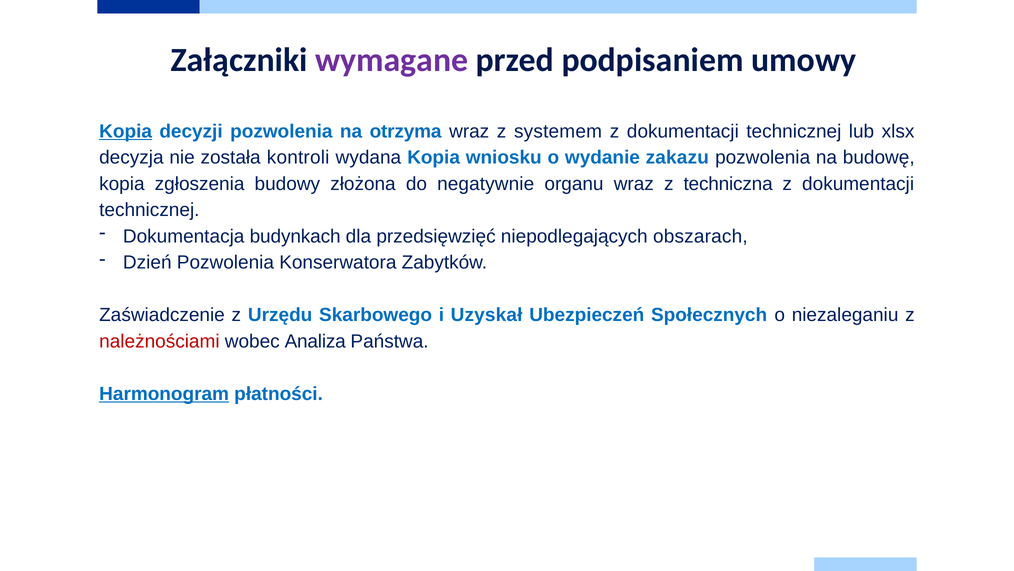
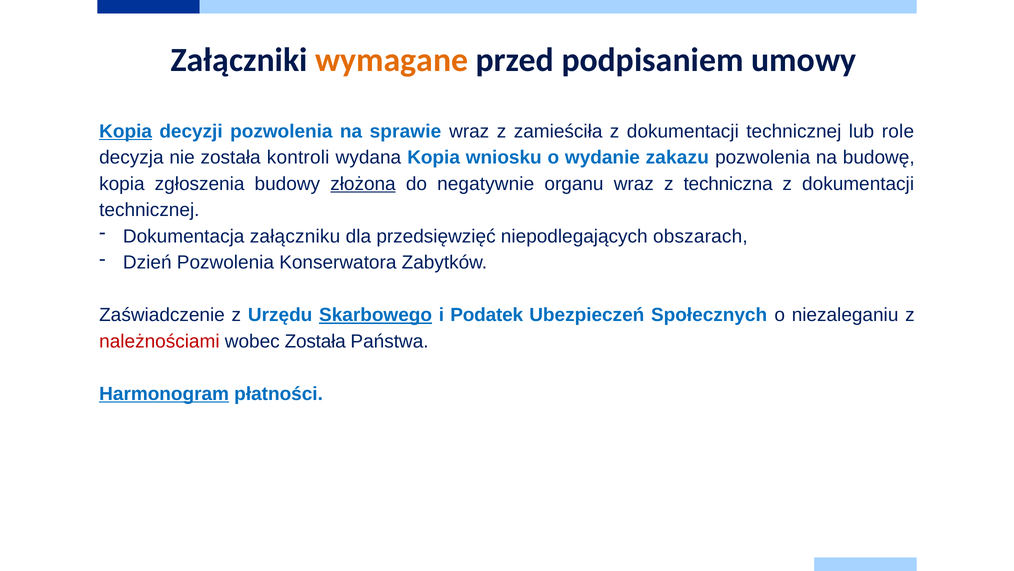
wymagane colour: purple -> orange
otrzyma: otrzyma -> sprawie
systemem: systemem -> zamieściła
xlsx: xlsx -> role
złożona underline: none -> present
budynkach: budynkach -> załączniku
Skarbowego underline: none -> present
Uzyskał: Uzyskał -> Podatek
wobec Analiza: Analiza -> Została
